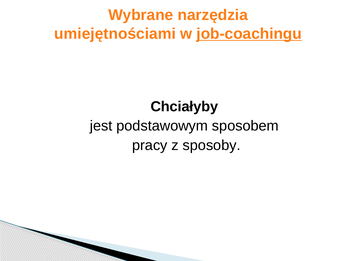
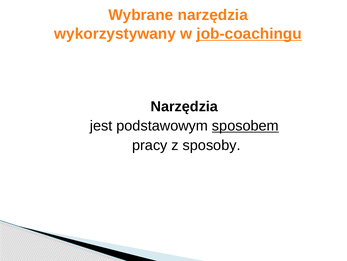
umiejętnościami: umiejętnościami -> wykorzystywany
Chciałyby at (184, 106): Chciałyby -> Narzędzia
sposobem underline: none -> present
